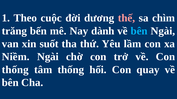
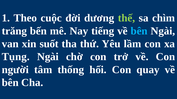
thế colour: pink -> light green
dành: dành -> tiếng
Niềm: Niềm -> Tụng
thống at (15, 70): thống -> người
